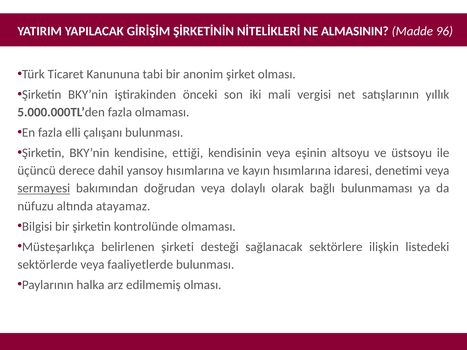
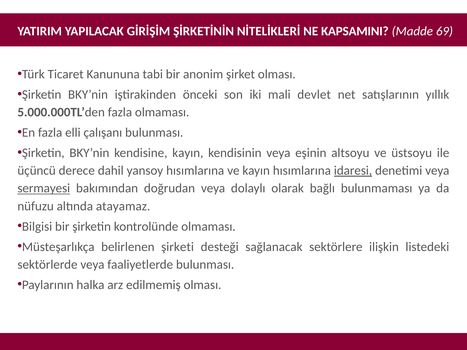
ALMASININ: ALMASININ -> KAPSAMINI
96: 96 -> 69
vergisi: vergisi -> devlet
kendisine ettiği: ettiği -> kayın
idaresi underline: none -> present
